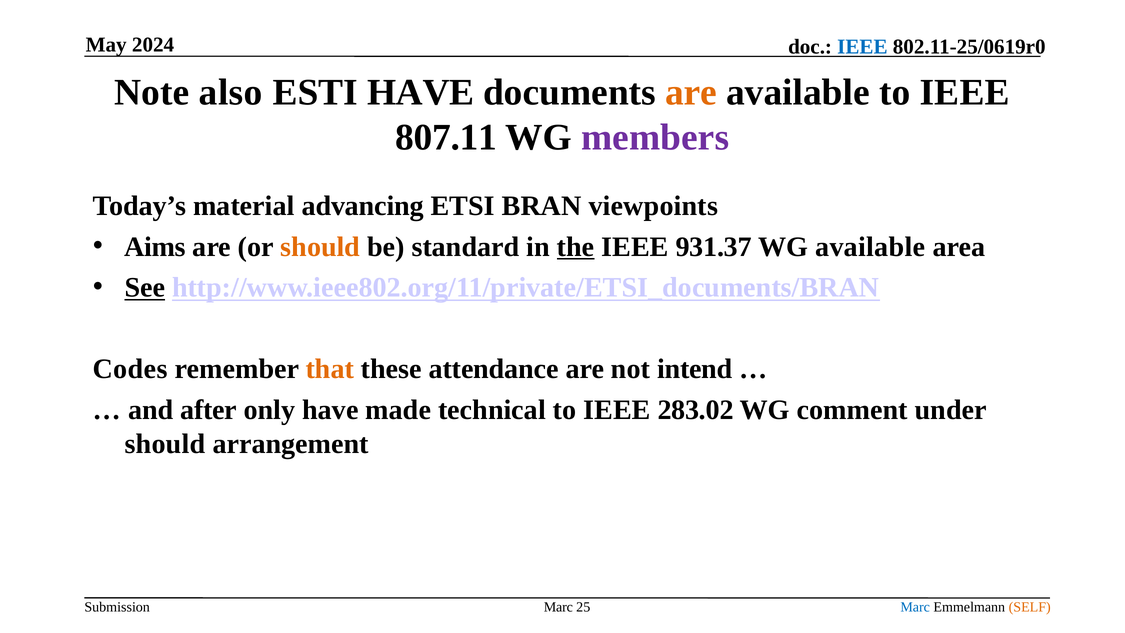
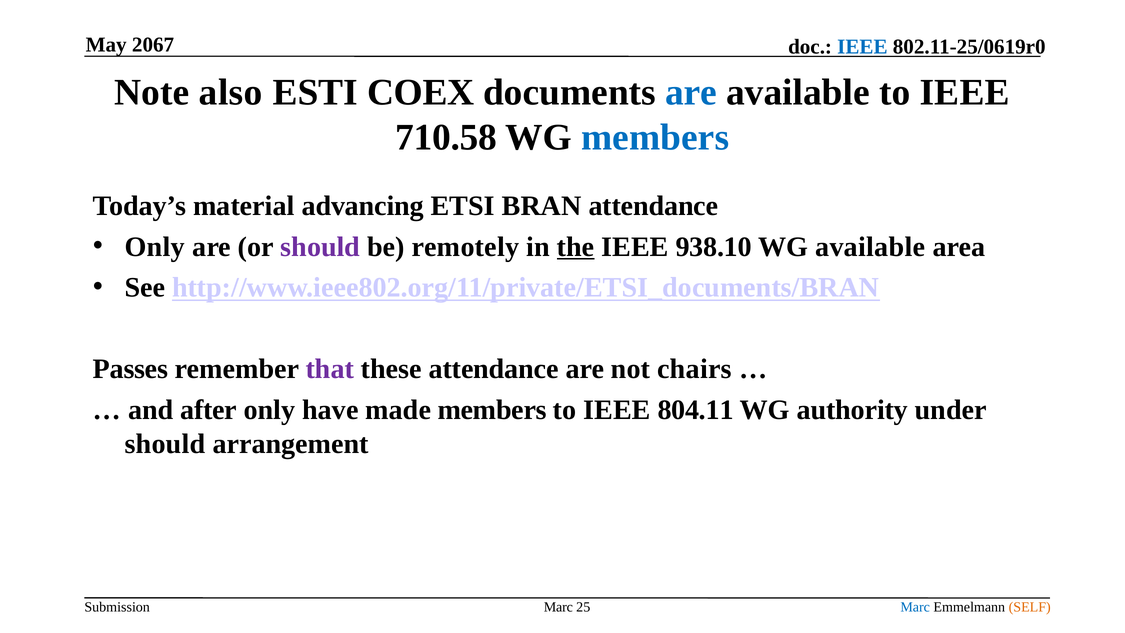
2024: 2024 -> 2067
ESTI HAVE: HAVE -> COEX
are at (691, 93) colour: orange -> blue
807.11: 807.11 -> 710.58
members at (655, 138) colour: purple -> blue
BRAN viewpoints: viewpoints -> attendance
Aims at (155, 247): Aims -> Only
should at (320, 247) colour: orange -> purple
standard: standard -> remotely
931.37: 931.37 -> 938.10
See underline: present -> none
Codes: Codes -> Passes
that colour: orange -> purple
intend: intend -> chairs
made technical: technical -> members
283.02: 283.02 -> 804.11
comment: comment -> authority
